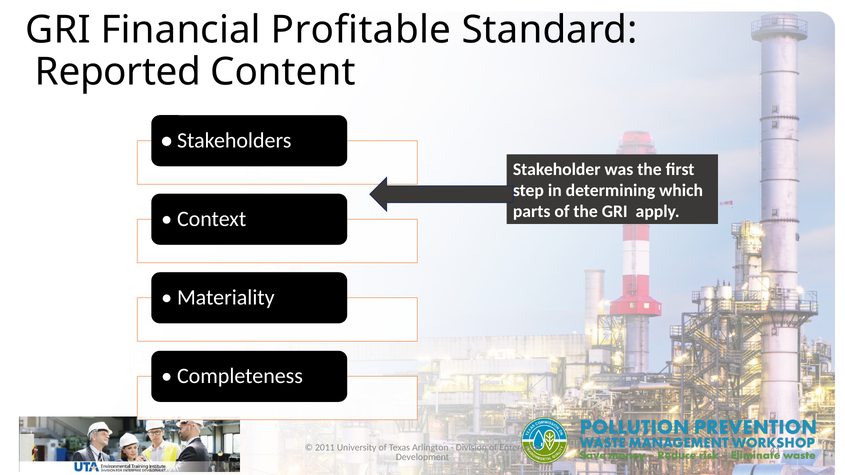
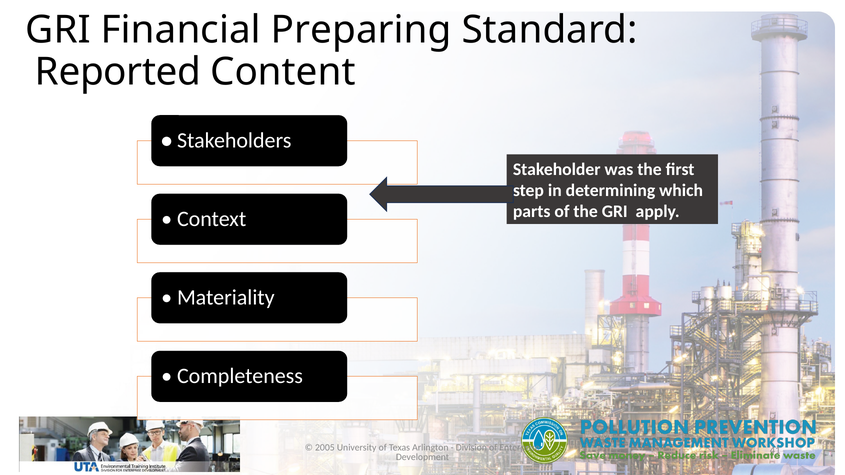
Profitable: Profitable -> Preparing
2011: 2011 -> 2005
